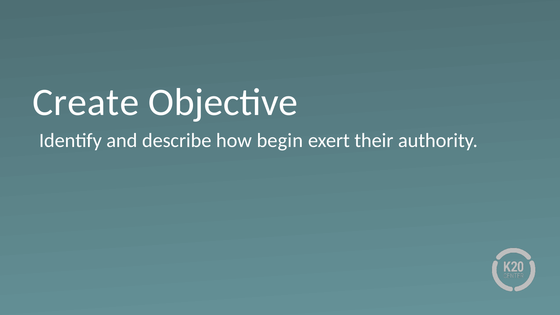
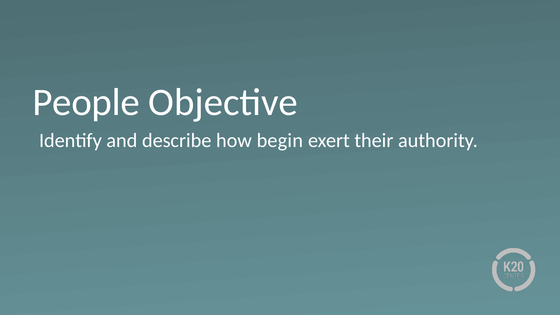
Create: Create -> People
